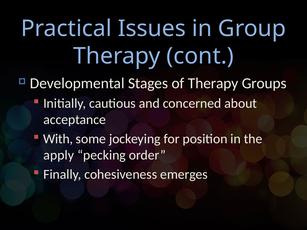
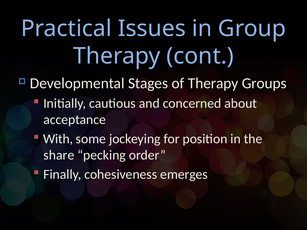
apply: apply -> share
